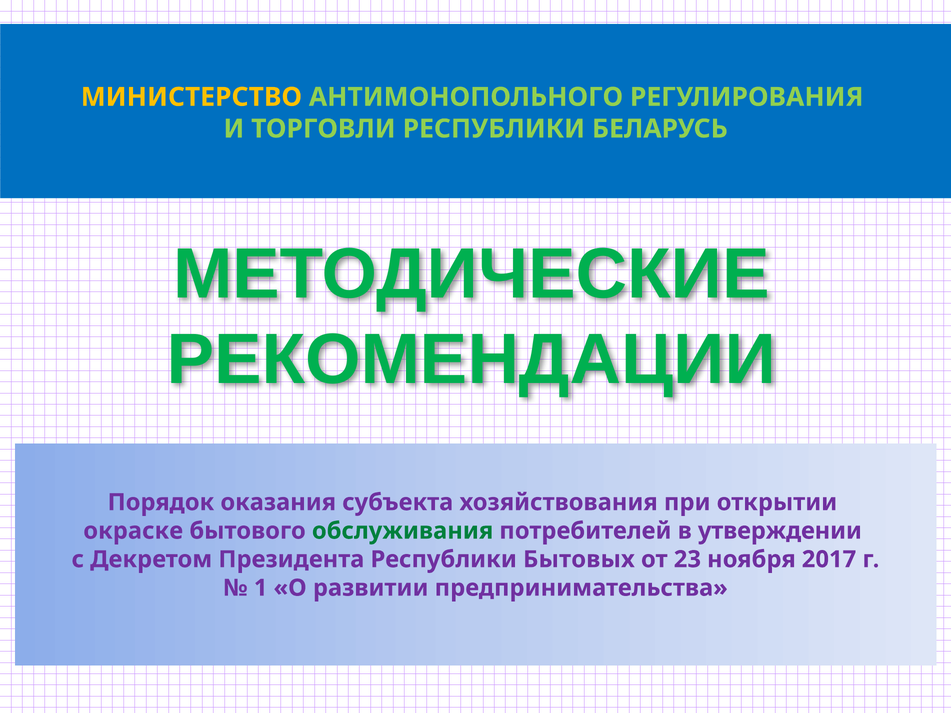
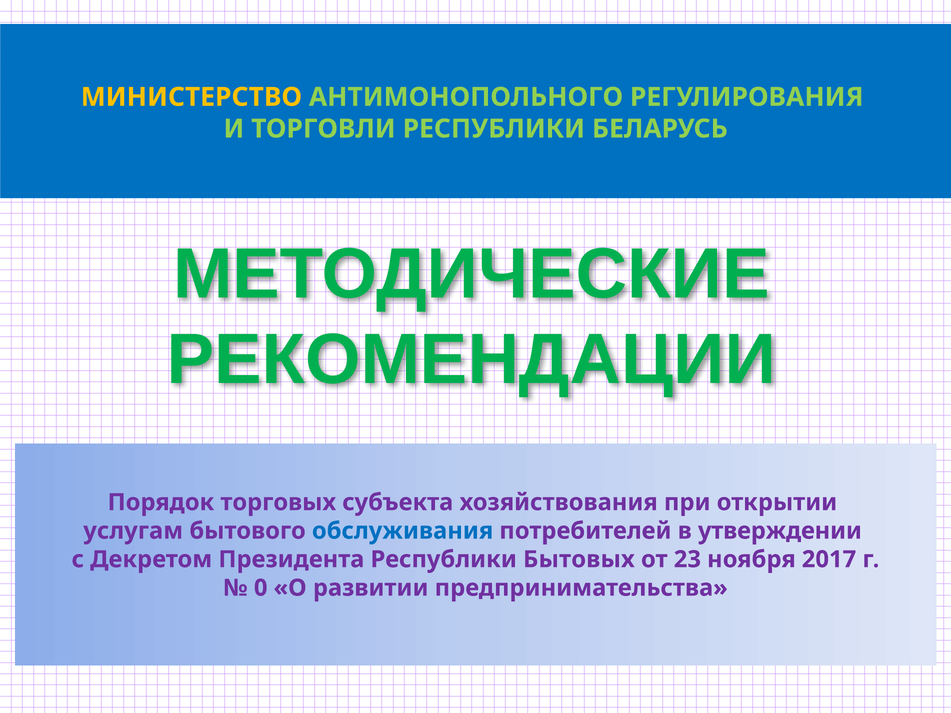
оказания: оказания -> торговых
окраске: окраске -> услугам
обслуживания colour: green -> blue
1: 1 -> 0
